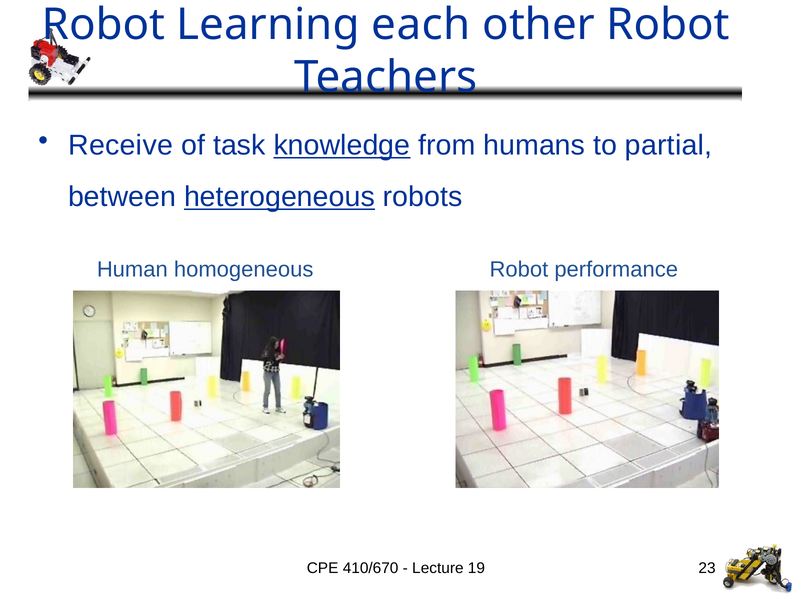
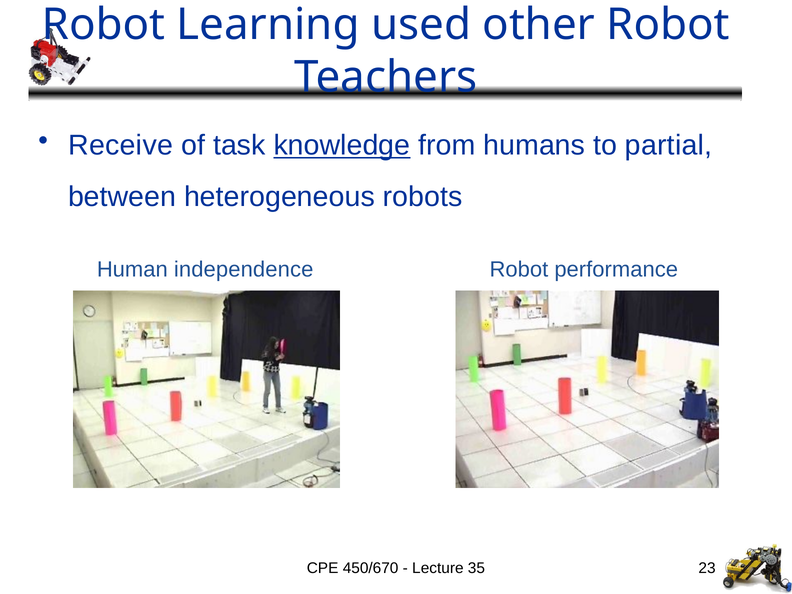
each: each -> used
heterogeneous underline: present -> none
homogeneous: homogeneous -> independence
410/670: 410/670 -> 450/670
19: 19 -> 35
